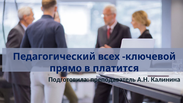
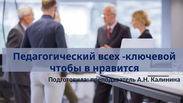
прямо: прямо -> чтобы
платится: платится -> нравится
